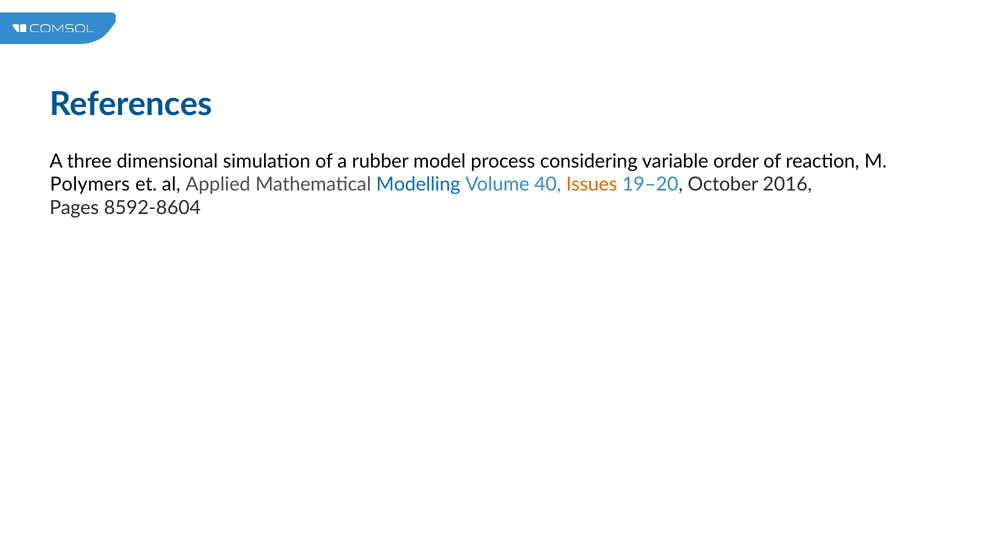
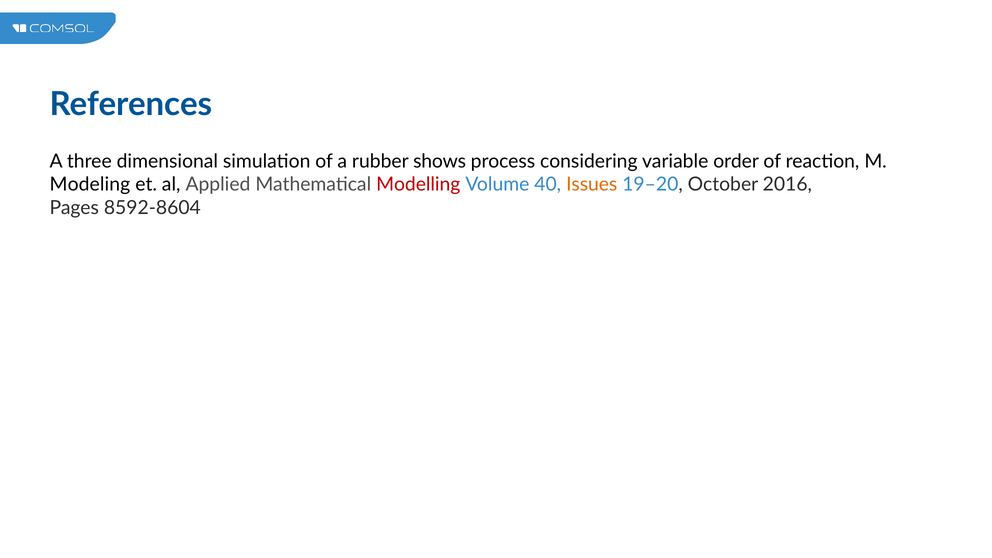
model: model -> shows
Polymers: Polymers -> Modeling
Modelling colour: blue -> red
